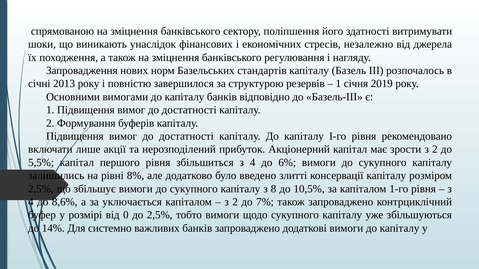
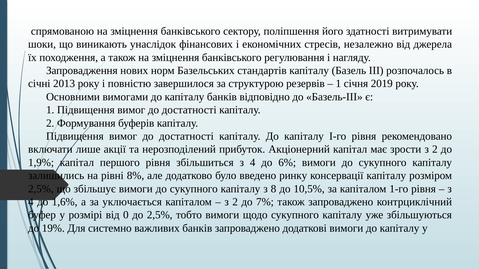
5,5%: 5,5% -> 1,9%
злитті: злитті -> ринку
8,6%: 8,6% -> 1,6%
14%: 14% -> 19%
